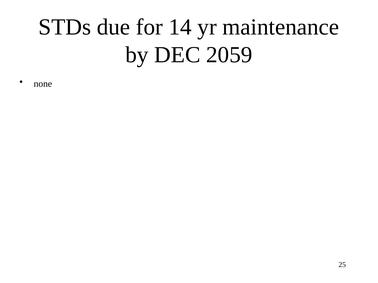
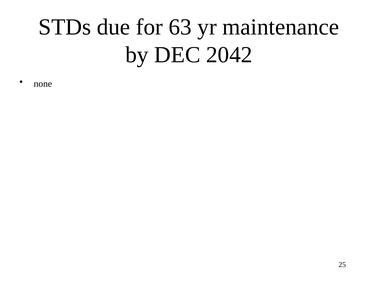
14: 14 -> 63
2059: 2059 -> 2042
